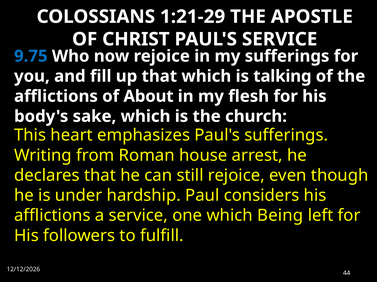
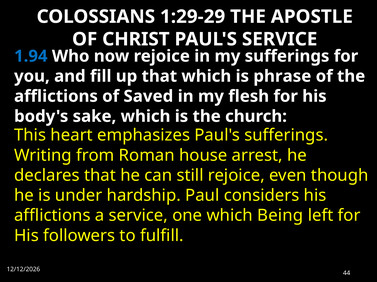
1:21-29: 1:21-29 -> 1:29-29
9.75: 9.75 -> 1.94
talking: talking -> phrase
About: About -> Saved
